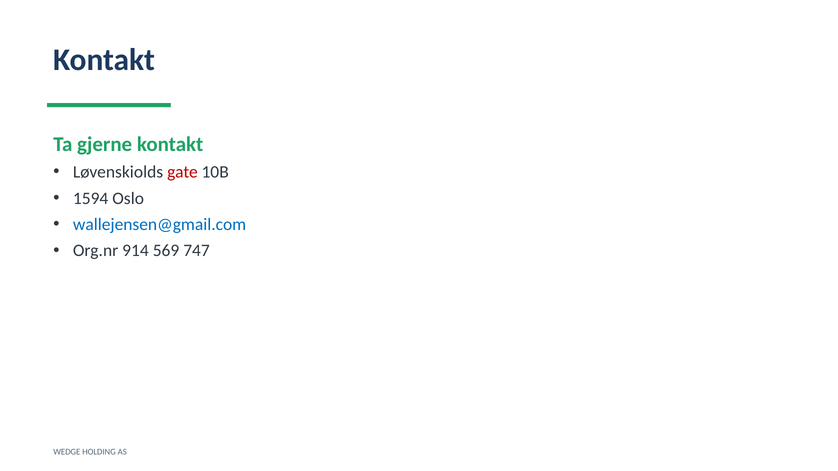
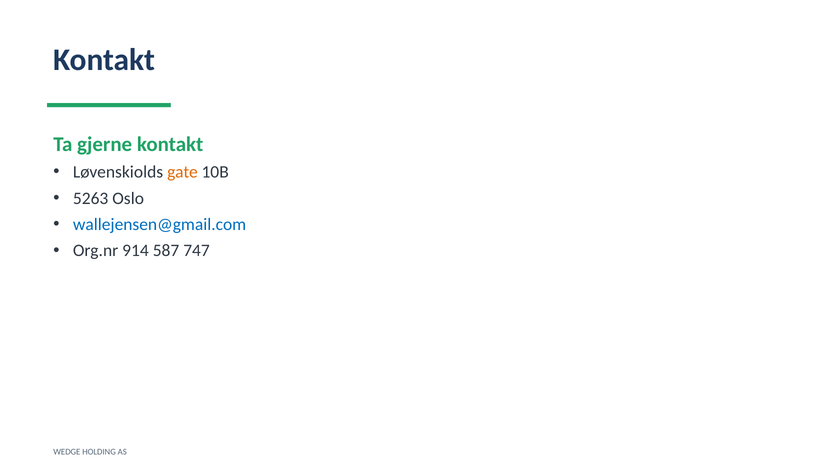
gate colour: red -> orange
1594: 1594 -> 5263
569: 569 -> 587
